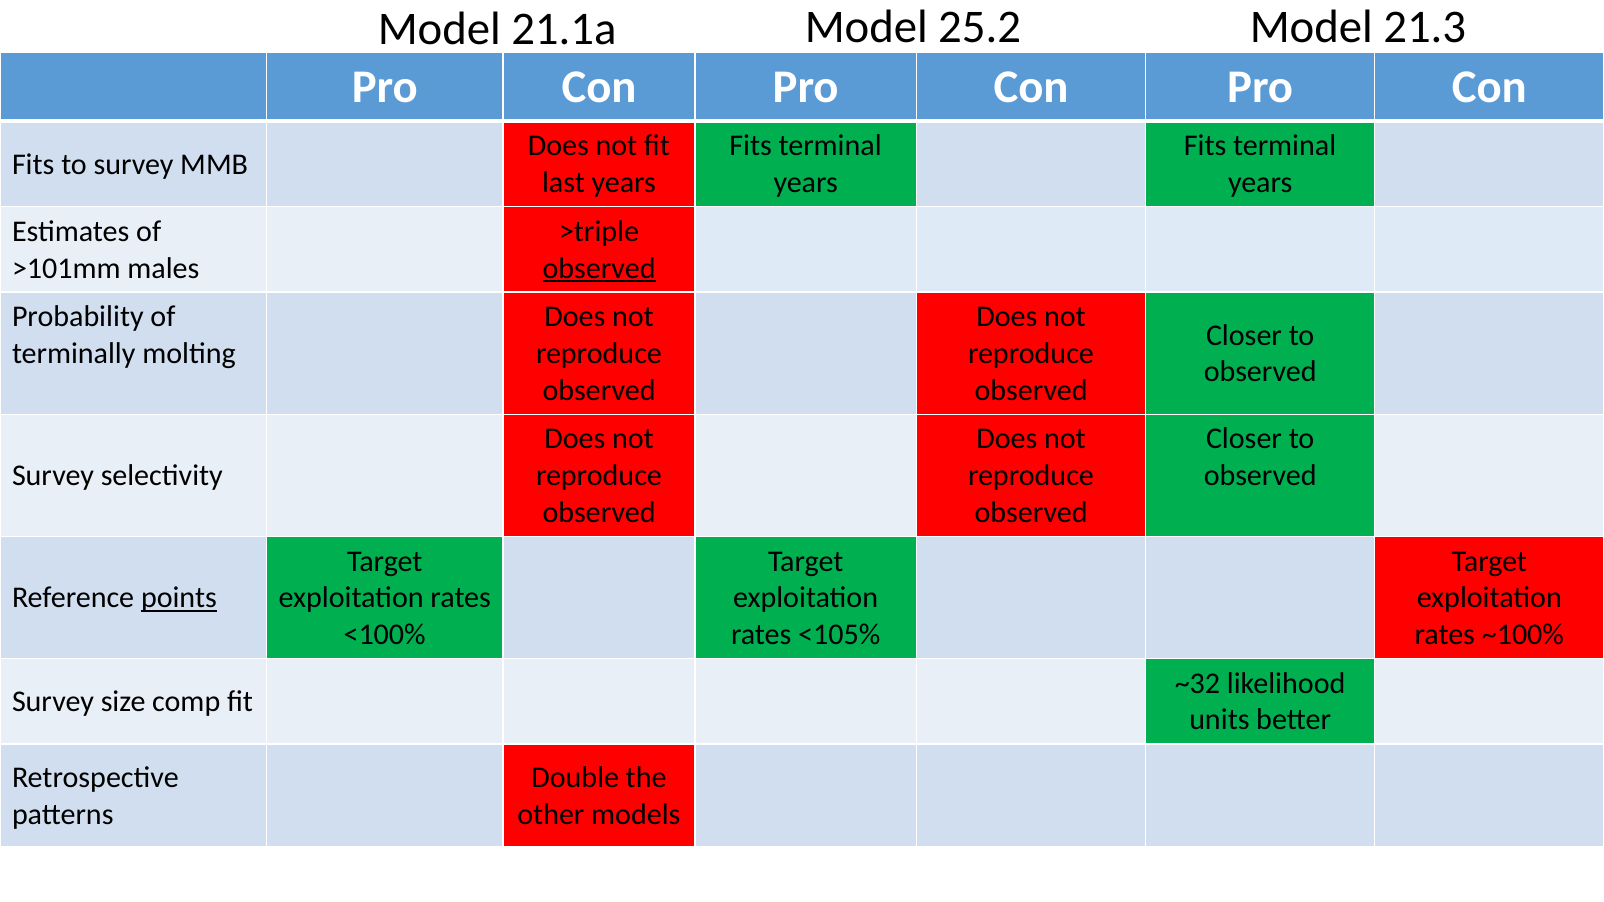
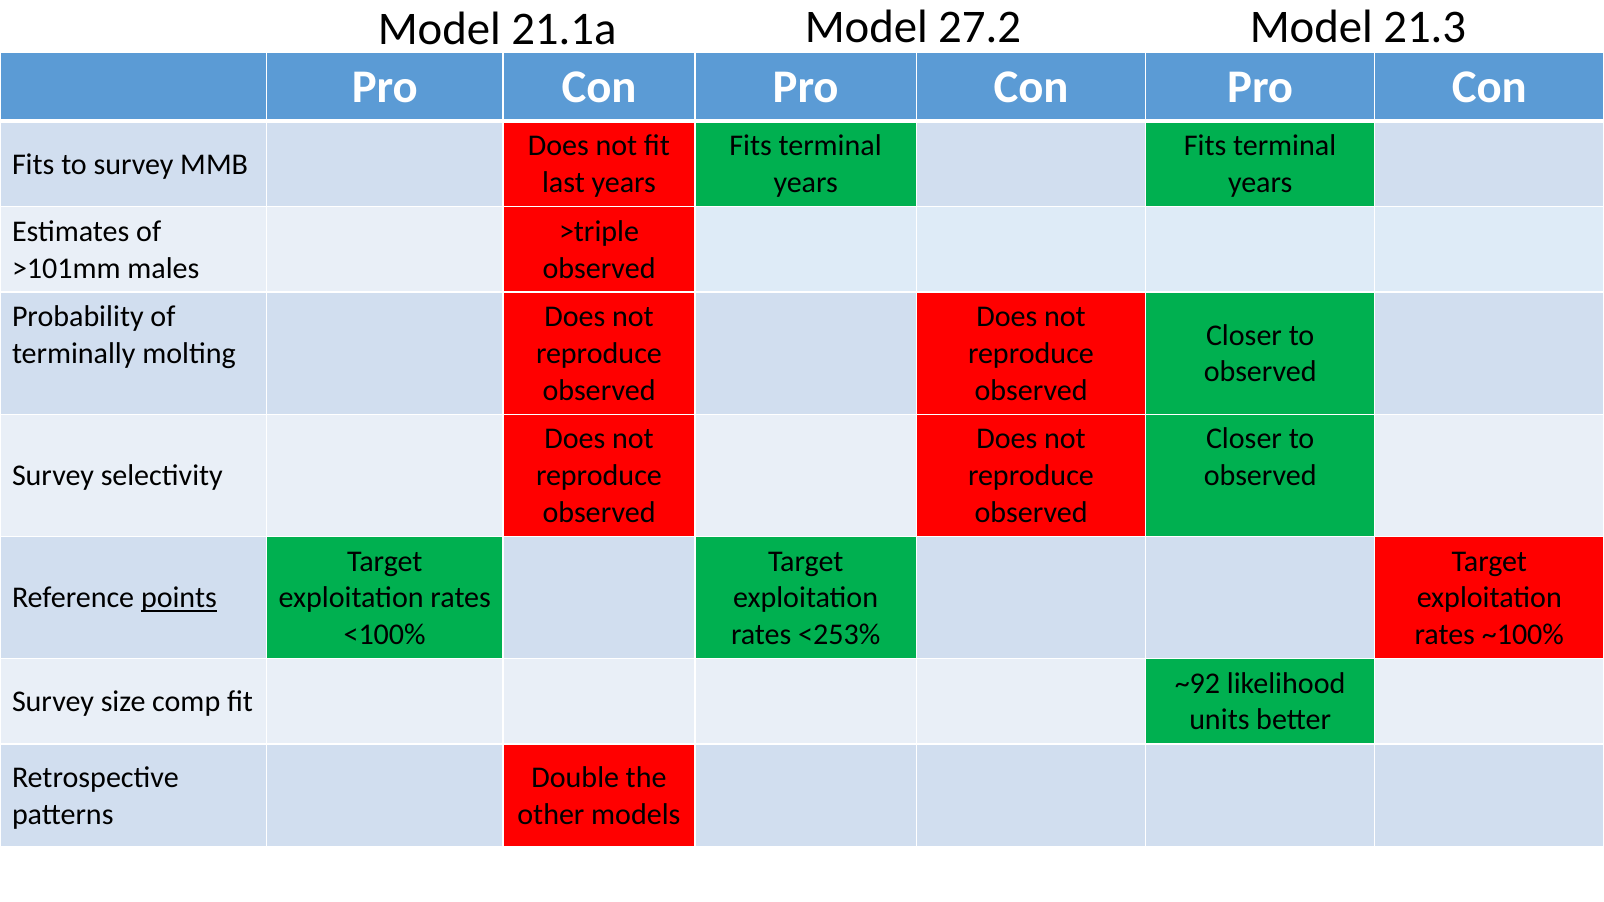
25.2: 25.2 -> 27.2
observed at (599, 268) underline: present -> none
<105%: <105% -> <253%
~32: ~32 -> ~92
